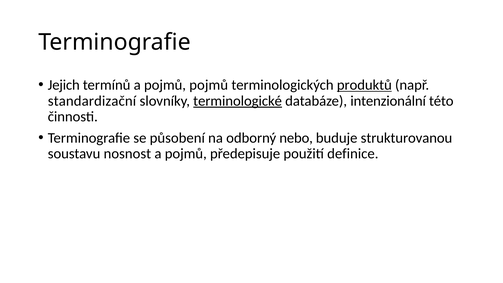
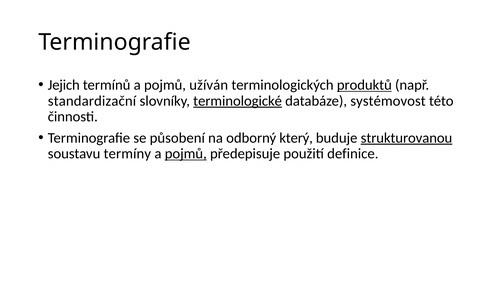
pojmů pojmů: pojmů -> užíván
intenzionální: intenzionální -> systémovost
nebo: nebo -> který
strukturovanou underline: none -> present
nosnost: nosnost -> termíny
pojmů at (186, 154) underline: none -> present
